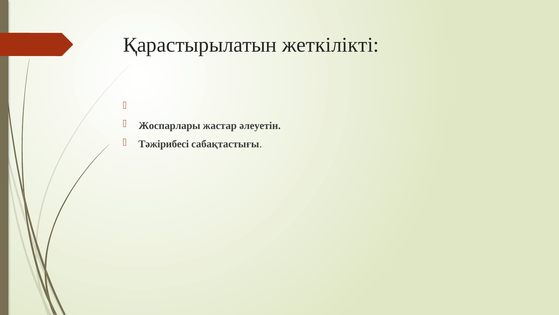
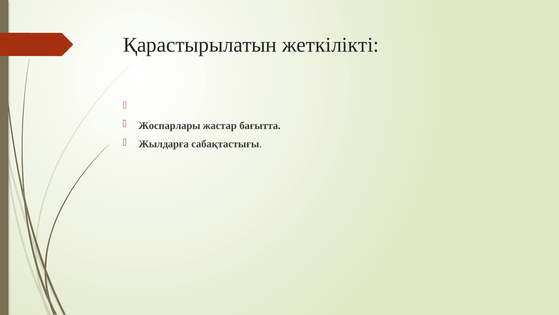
әлеуетін: әлеуетін -> бағытта
Тәжірибесі: Тәжірибесі -> Жылдарға
